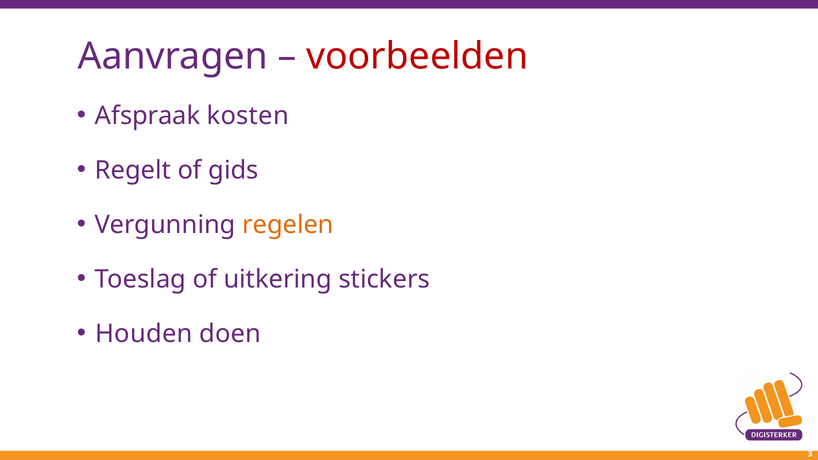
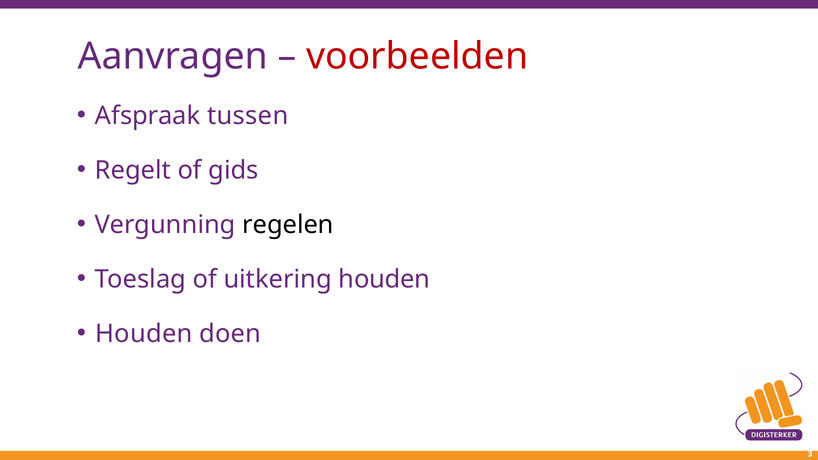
kosten: kosten -> tussen
regelen colour: orange -> black
uitkering stickers: stickers -> houden
